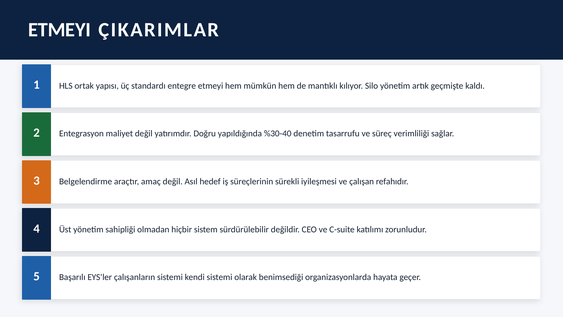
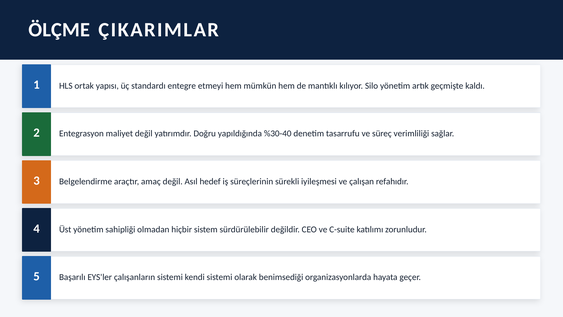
ETMEYI at (59, 30): ETMEYI -> ÖLÇME
